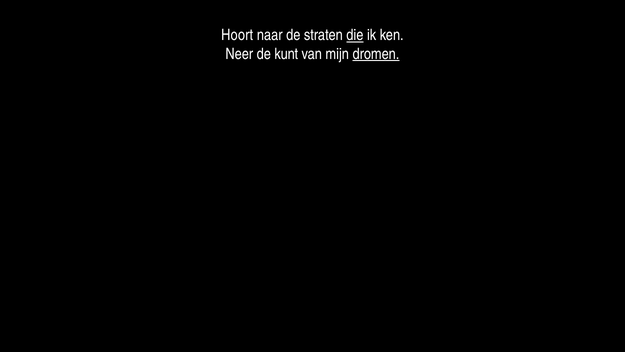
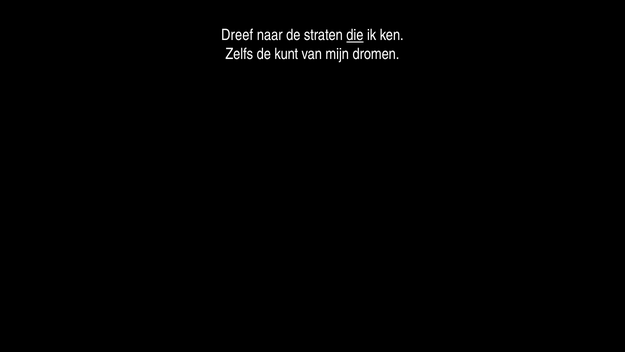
Hoort: Hoort -> Dreef
Neer: Neer -> Zelfs
dromen underline: present -> none
